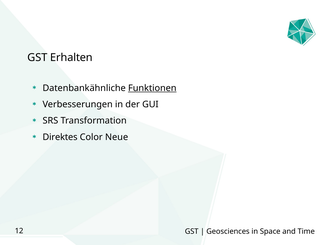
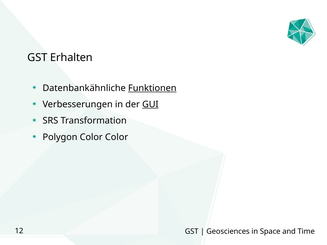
GUI underline: none -> present
Direktes: Direktes -> Polygon
Color Neue: Neue -> Color
